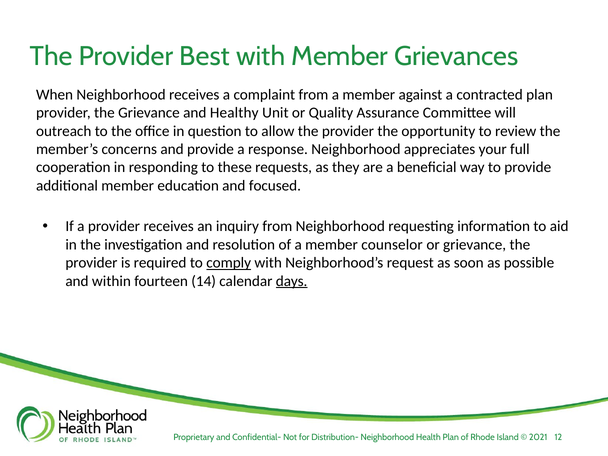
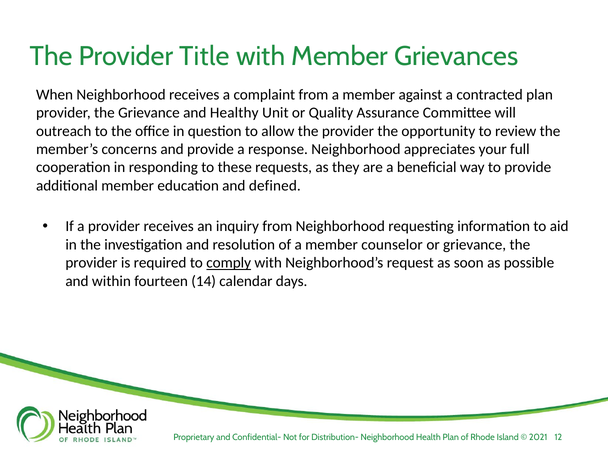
Best: Best -> Title
focused: focused -> defined
days underline: present -> none
